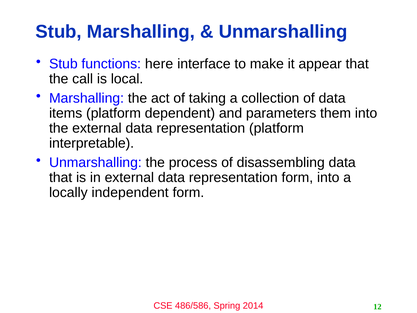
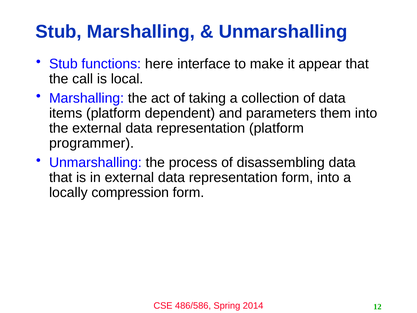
interpretable: interpretable -> programmer
independent: independent -> compression
